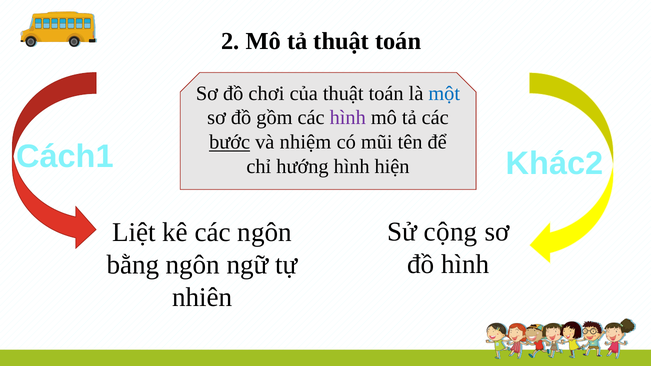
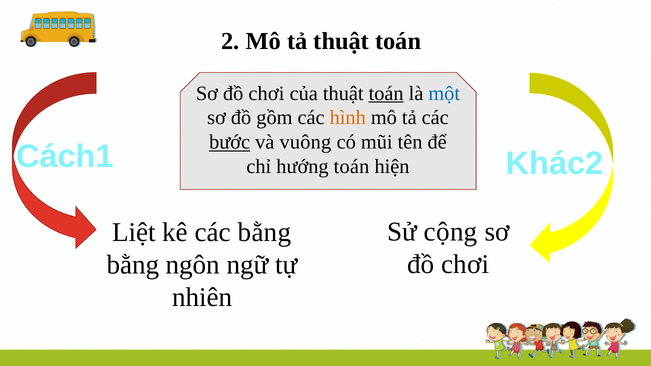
toán at (386, 93) underline: none -> present
hình at (348, 118) colour: purple -> orange
nhiệm: nhiệm -> vuông
hướng hình: hình -> toán
các ngôn: ngôn -> bằng
hình at (465, 264): hình -> chơi
